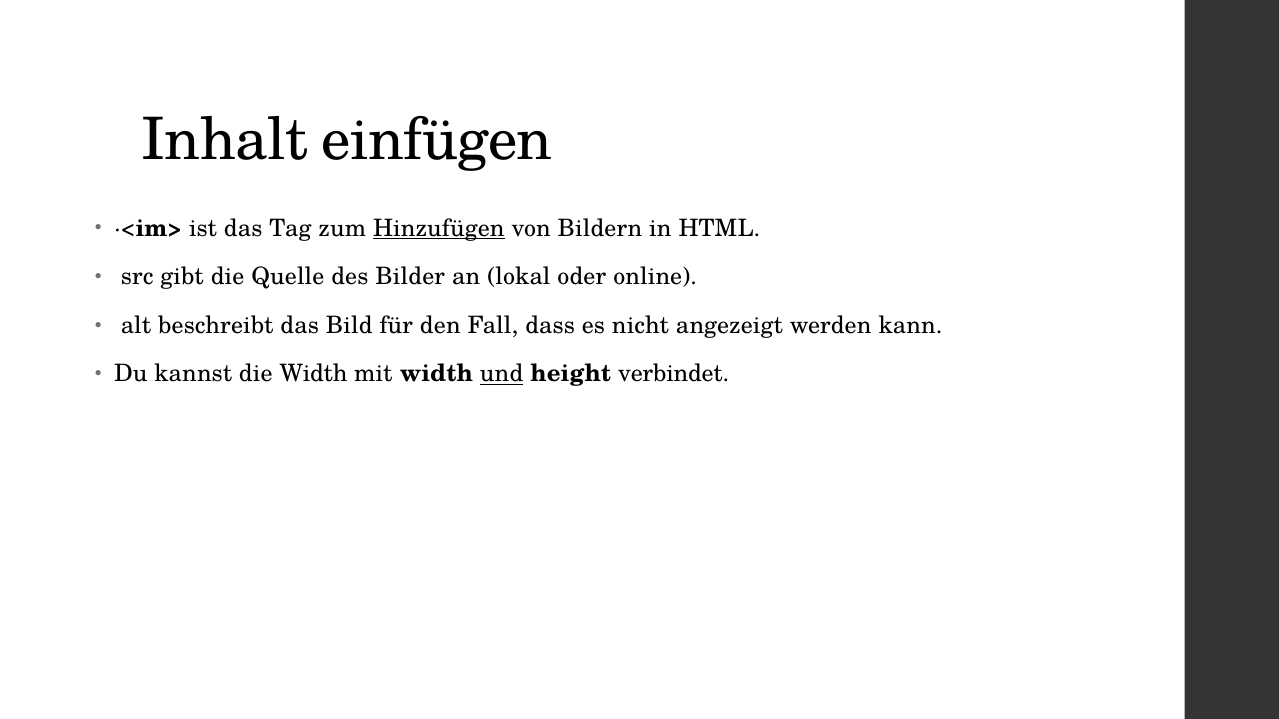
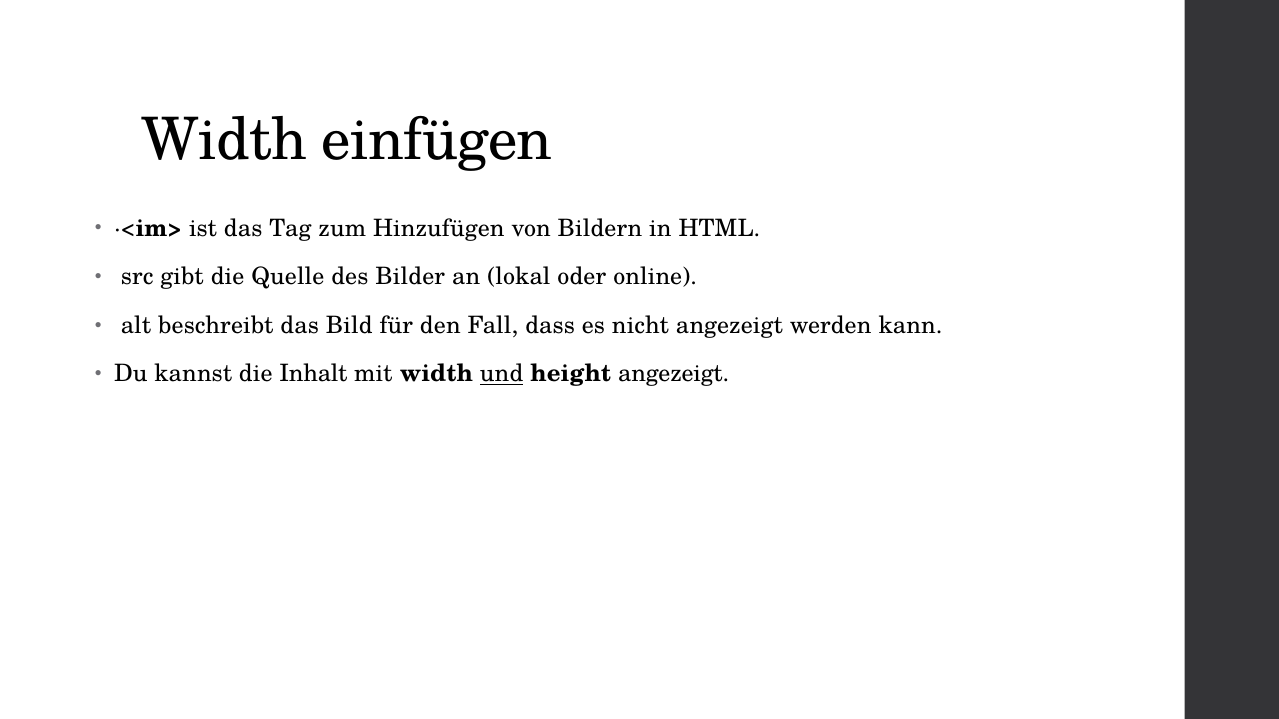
Inhalt at (225, 141): Inhalt -> Width
Hinzufügen underline: present -> none
die Width: Width -> Inhalt
height verbindet: verbindet -> angezeigt
